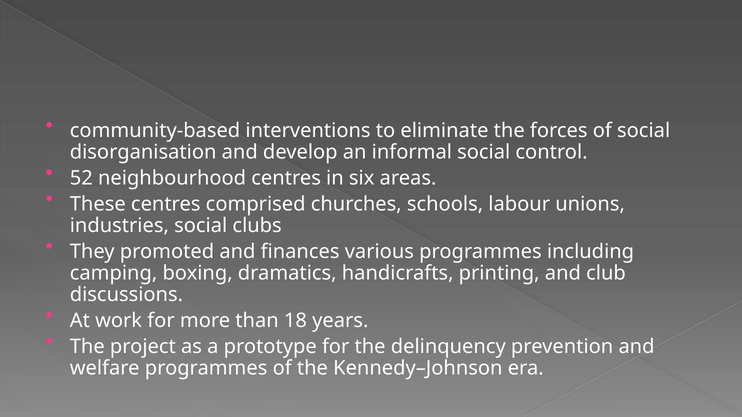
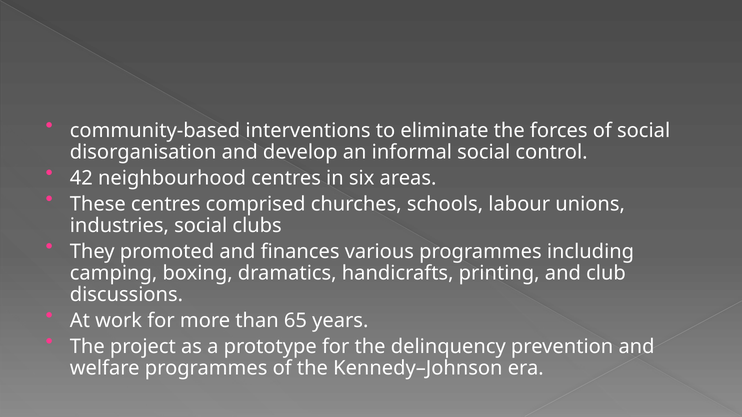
52: 52 -> 42
18: 18 -> 65
